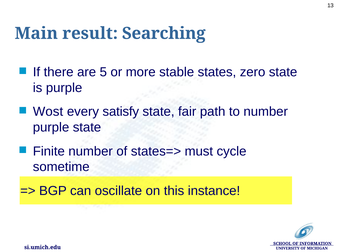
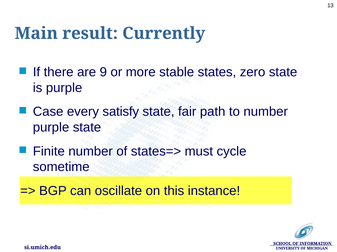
Searching: Searching -> Currently
5: 5 -> 9
Wost: Wost -> Case
